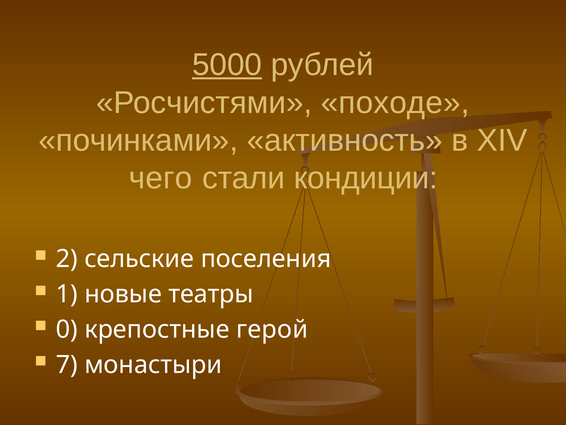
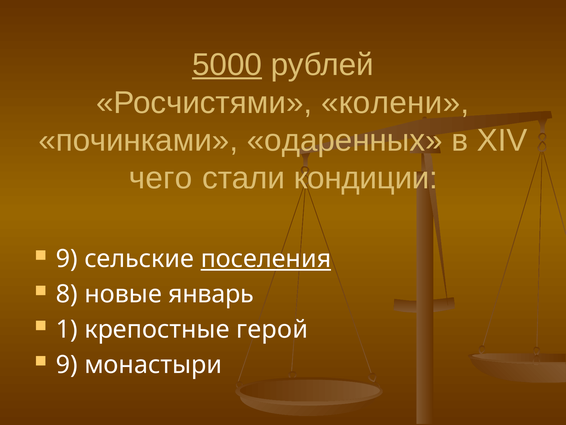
походе: походе -> колени
активность: активность -> одаренных
2 at (67, 259): 2 -> 9
поселения underline: none -> present
1: 1 -> 8
театры: театры -> январь
0: 0 -> 1
7 at (67, 364): 7 -> 9
